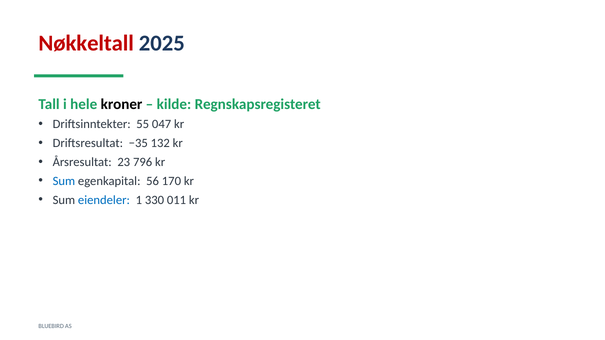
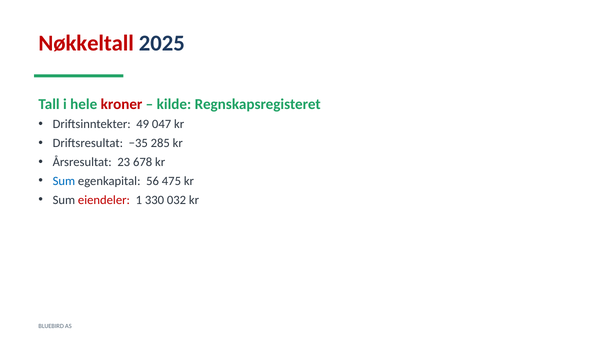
kroner colour: black -> red
55: 55 -> 49
132: 132 -> 285
796: 796 -> 678
170: 170 -> 475
eiendeler colour: blue -> red
011: 011 -> 032
